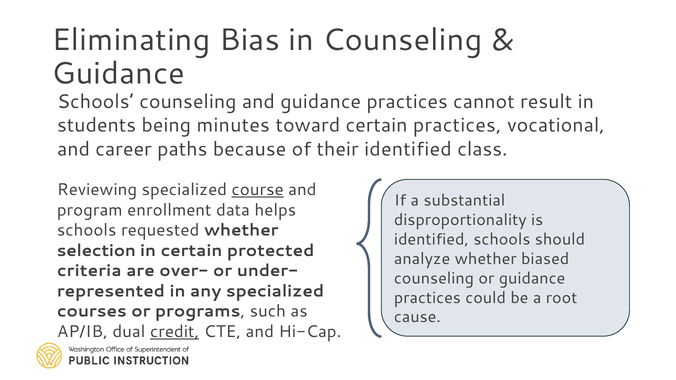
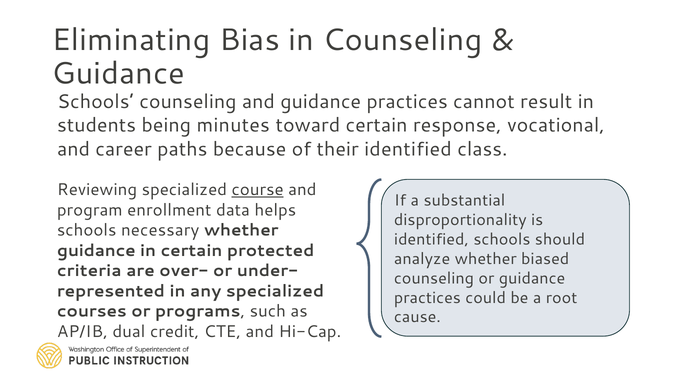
certain practices: practices -> response
requested: requested -> necessary
selection at (96, 251): selection -> guidance
credit underline: present -> none
